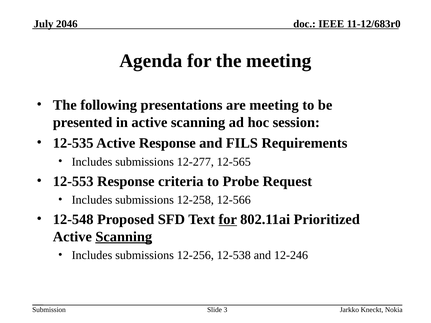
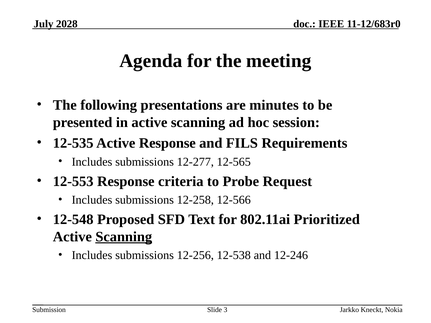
2046: 2046 -> 2028
are meeting: meeting -> minutes
for at (228, 220) underline: present -> none
